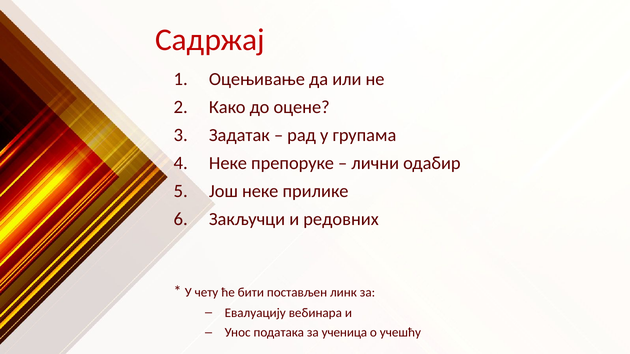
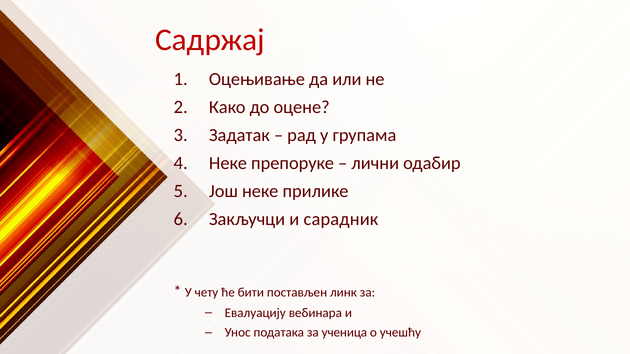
редовних: редовних -> сарадник
